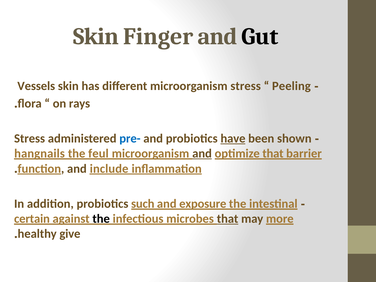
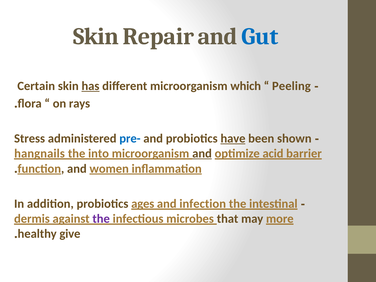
Finger: Finger -> Repair
Gut colour: black -> blue
Vessels: Vessels -> Certain
has underline: none -> present
microorganism stress: stress -> which
feul: feul -> into
optimize that: that -> acid
include: include -> women
such: such -> ages
exposure: exposure -> infection
certain: certain -> dermis
the at (101, 219) colour: black -> purple
that at (228, 219) underline: present -> none
